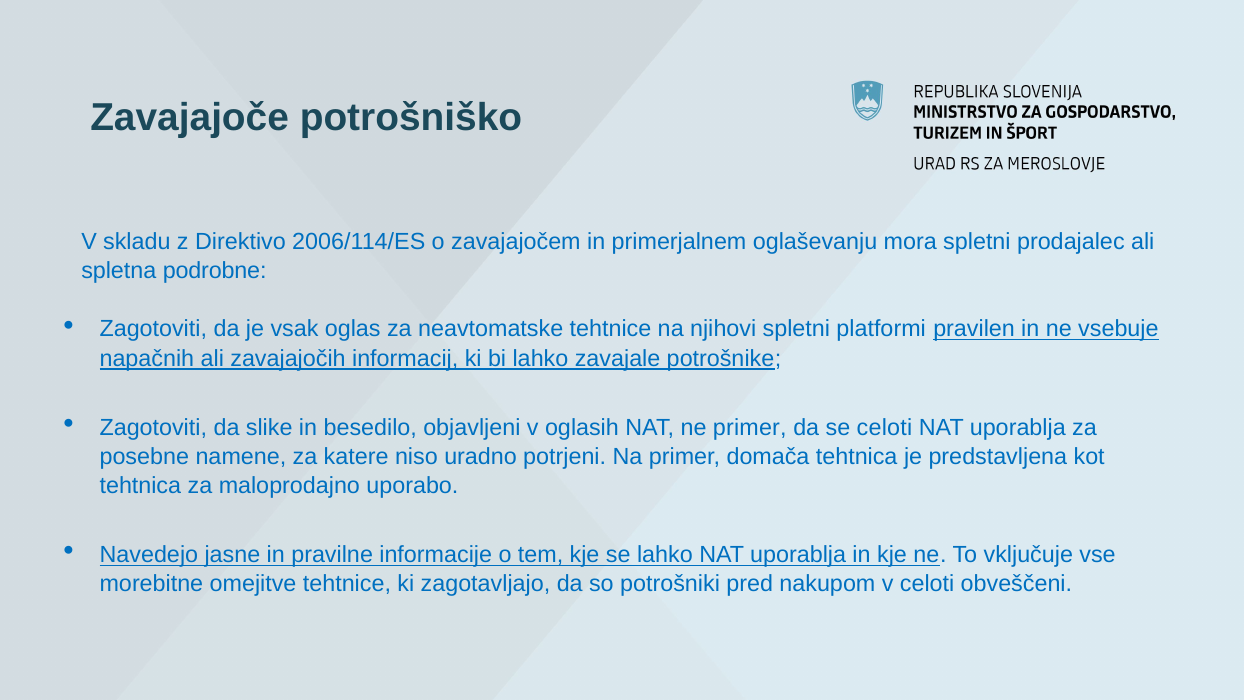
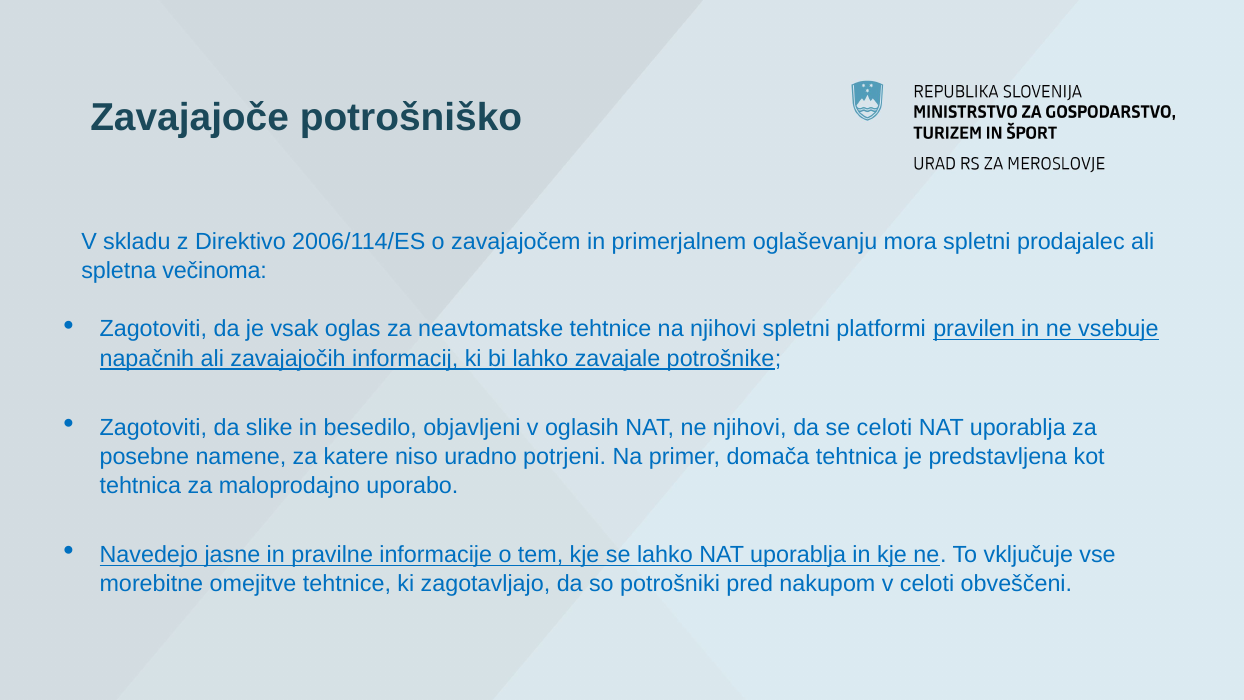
podrobne: podrobne -> večinoma
ne primer: primer -> njihovi
